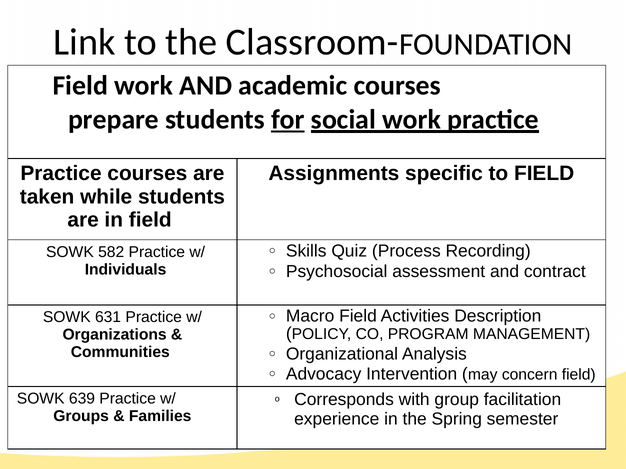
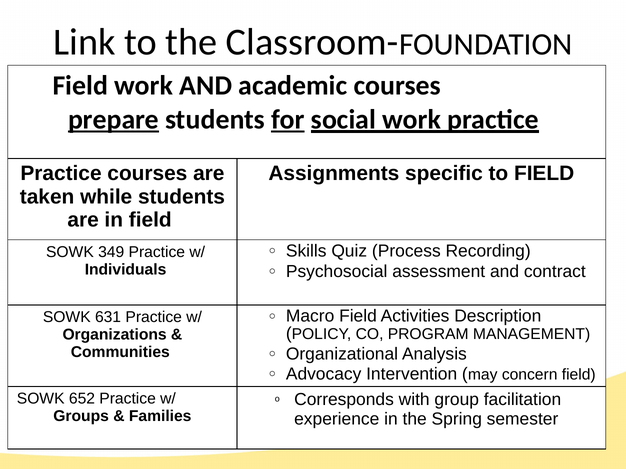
prepare underline: none -> present
582: 582 -> 349
639: 639 -> 652
